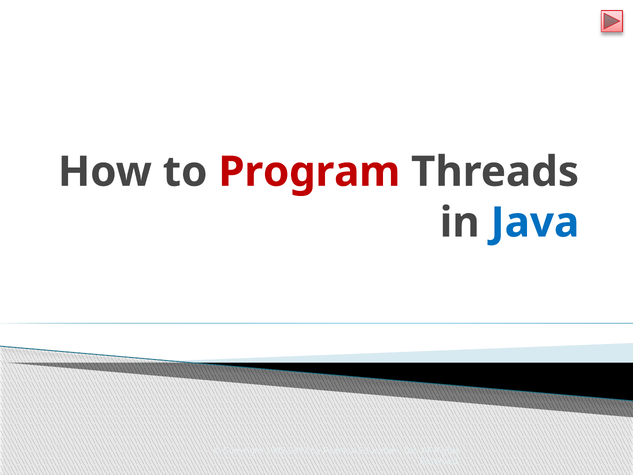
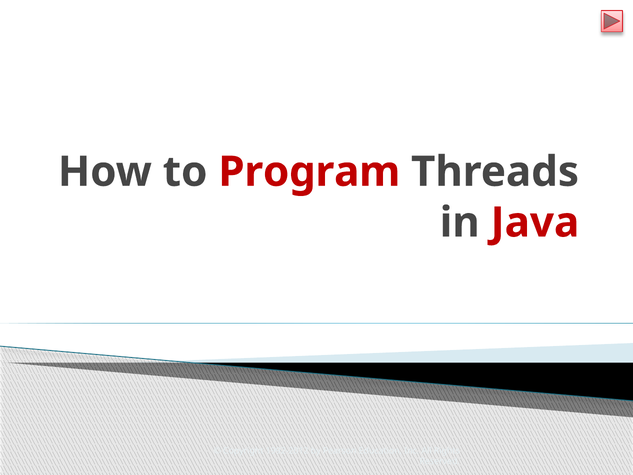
Java colour: blue -> red
